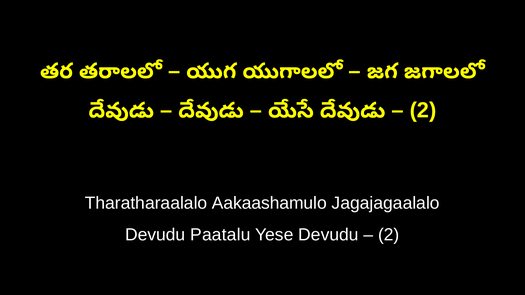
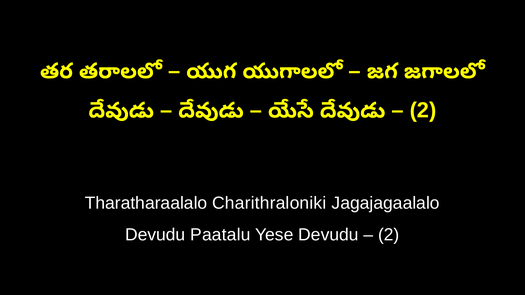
Aakaashamulo: Aakaashamulo -> Charithraloniki
